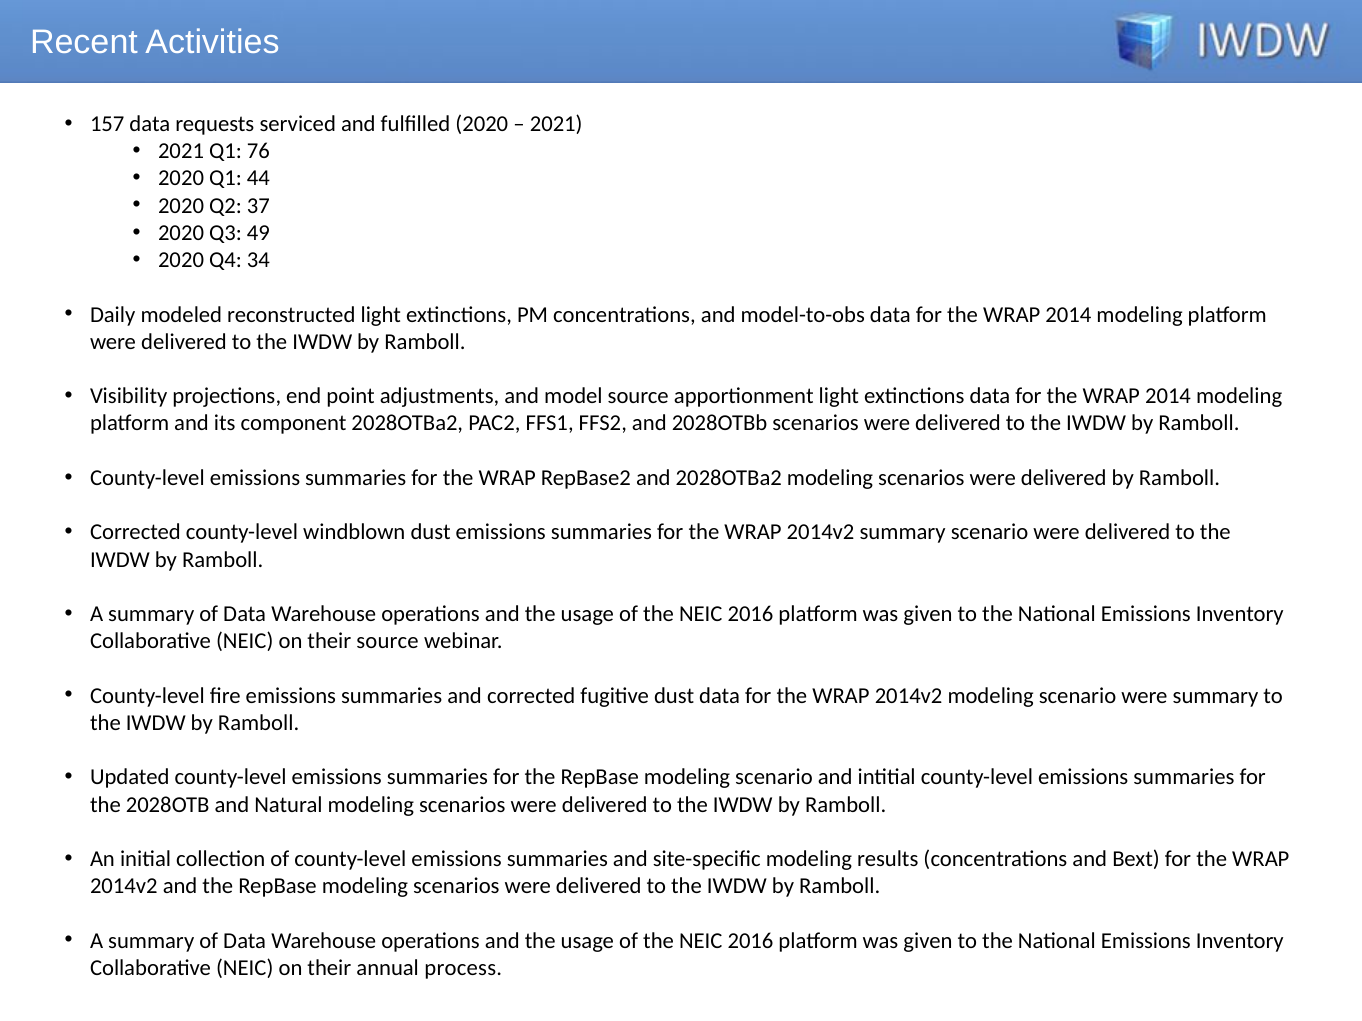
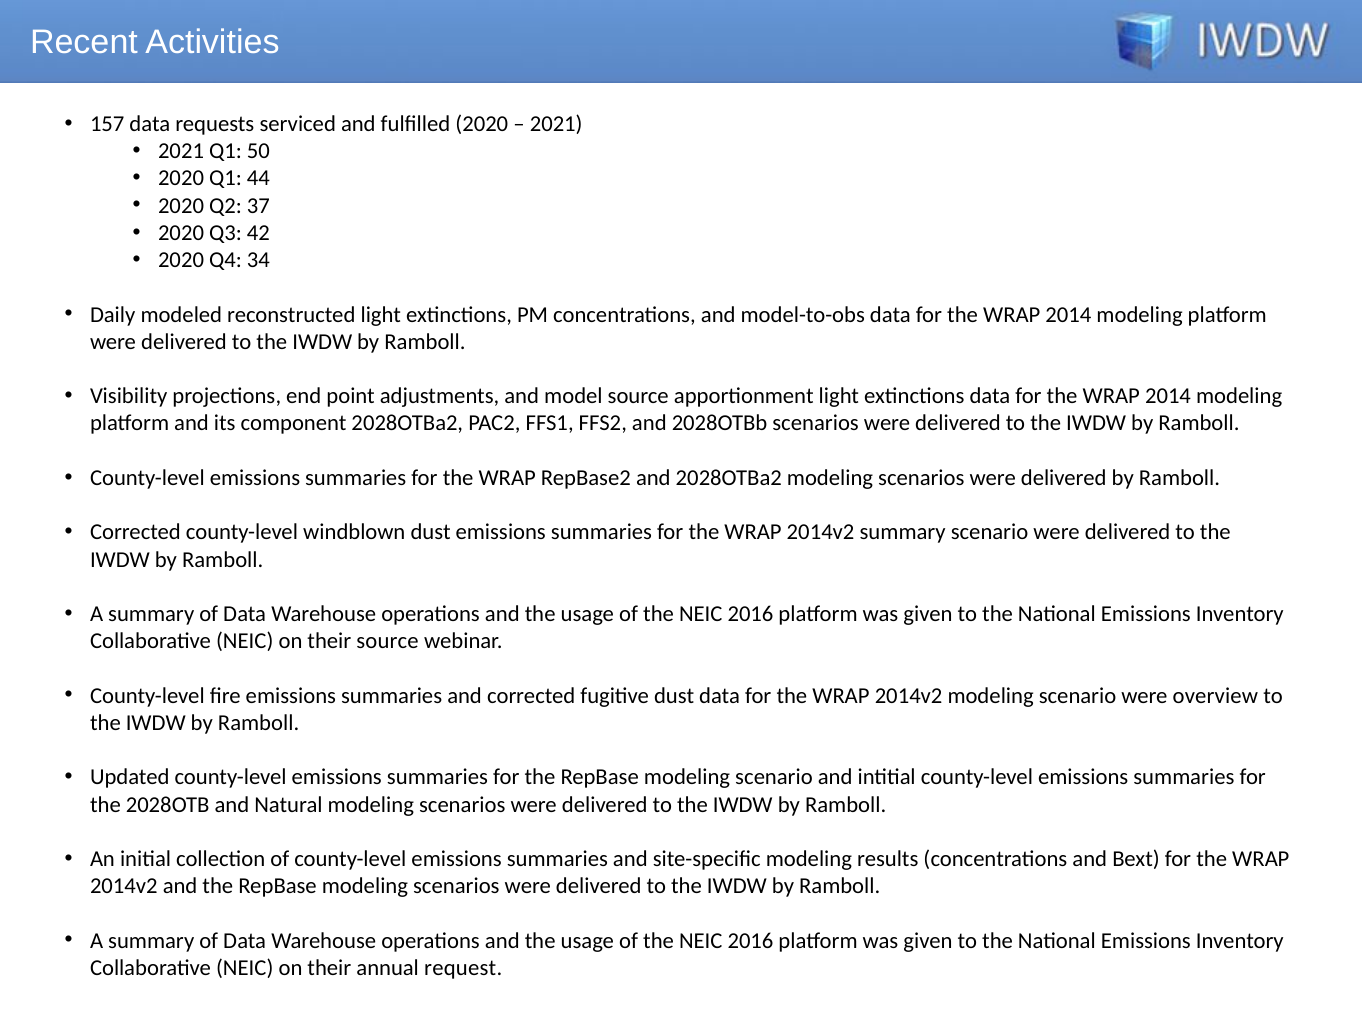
76: 76 -> 50
49: 49 -> 42
were summary: summary -> overview
process: process -> request
